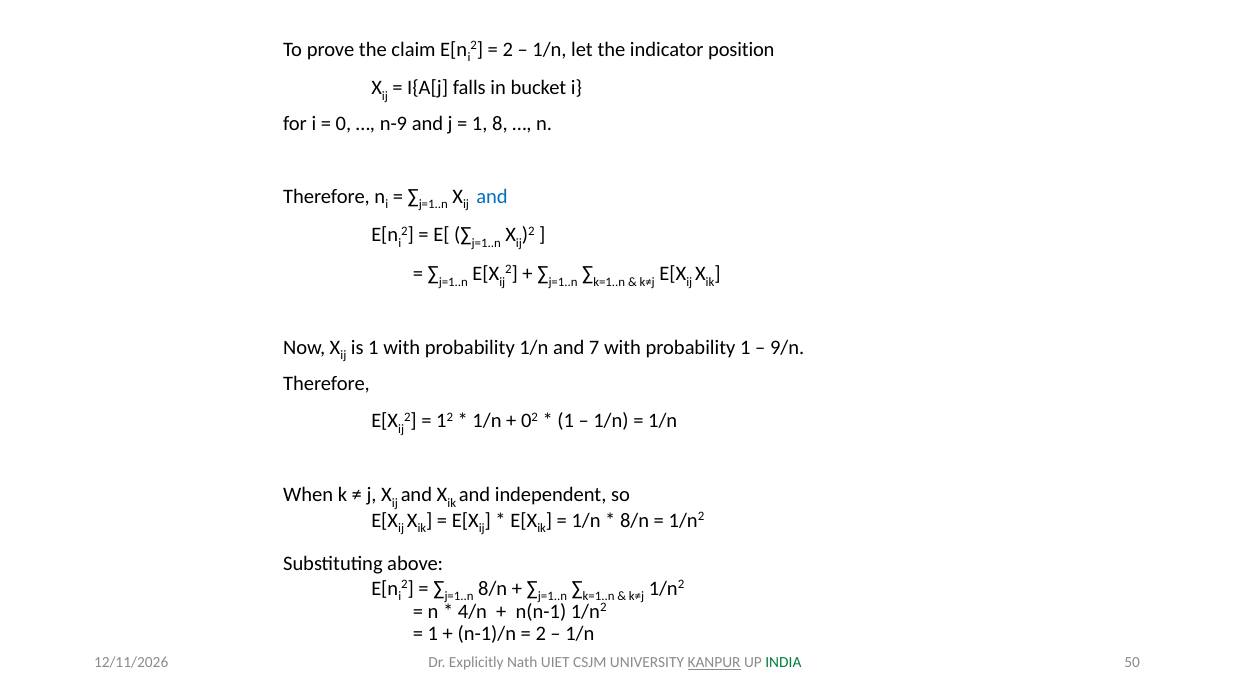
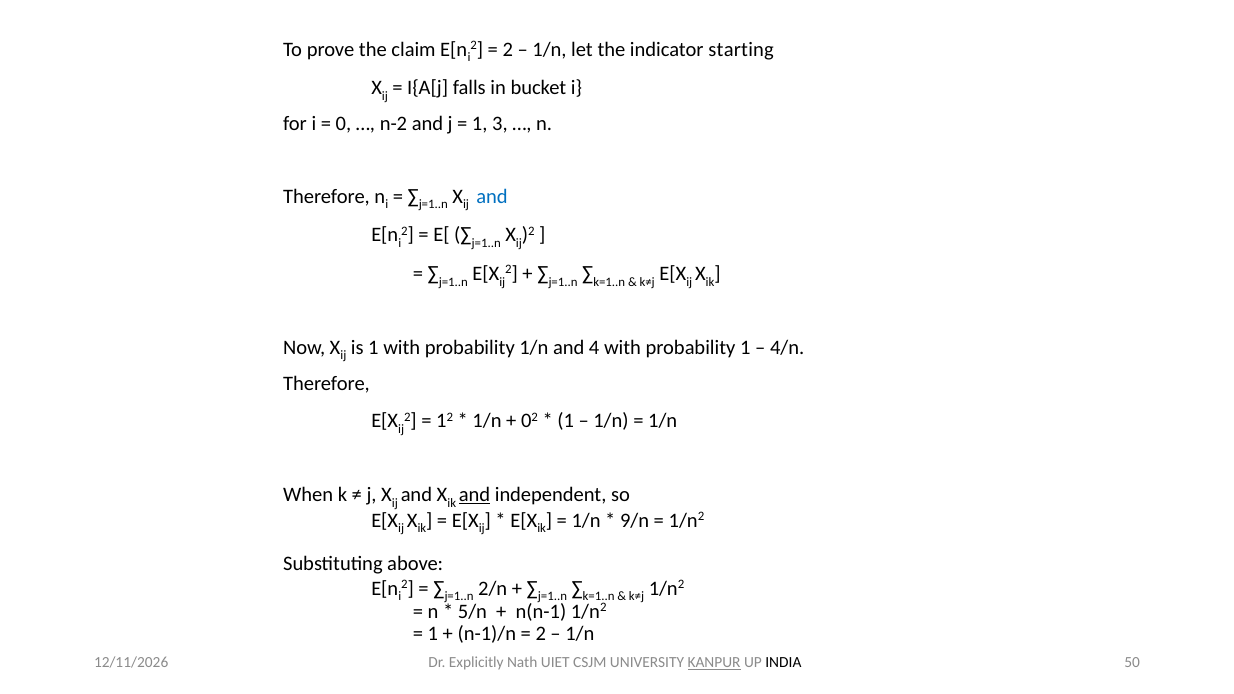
position: position -> starting
n-9: n-9 -> n-2
8: 8 -> 3
7: 7 -> 4
9/n: 9/n -> 4/n
and at (475, 495) underline: none -> present
8/n at (635, 521): 8/n -> 9/n
8/n at (493, 588): 8/n -> 2/n
4/n: 4/n -> 5/n
INDIA colour: green -> black
